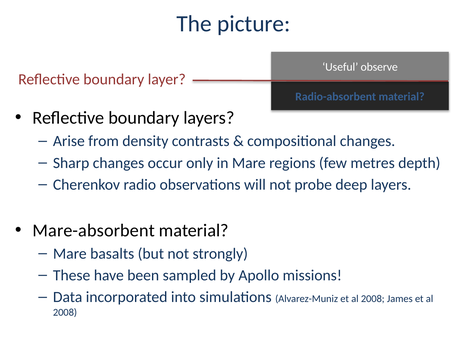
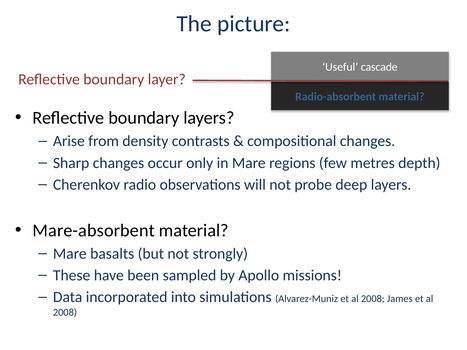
observe: observe -> cascade
